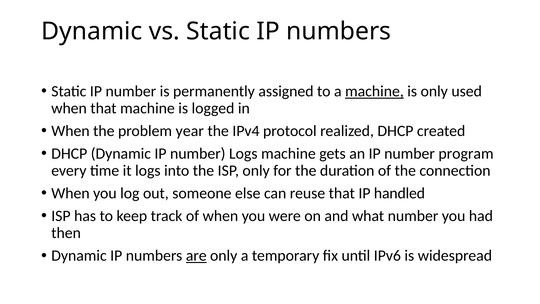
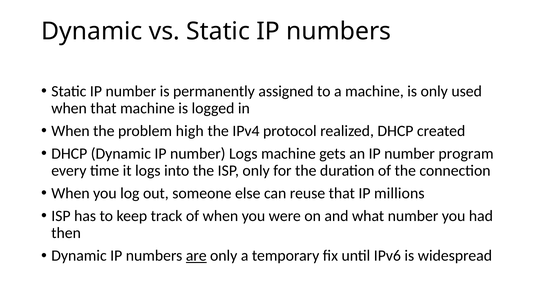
machine at (374, 91) underline: present -> none
year: year -> high
handled: handled -> millions
